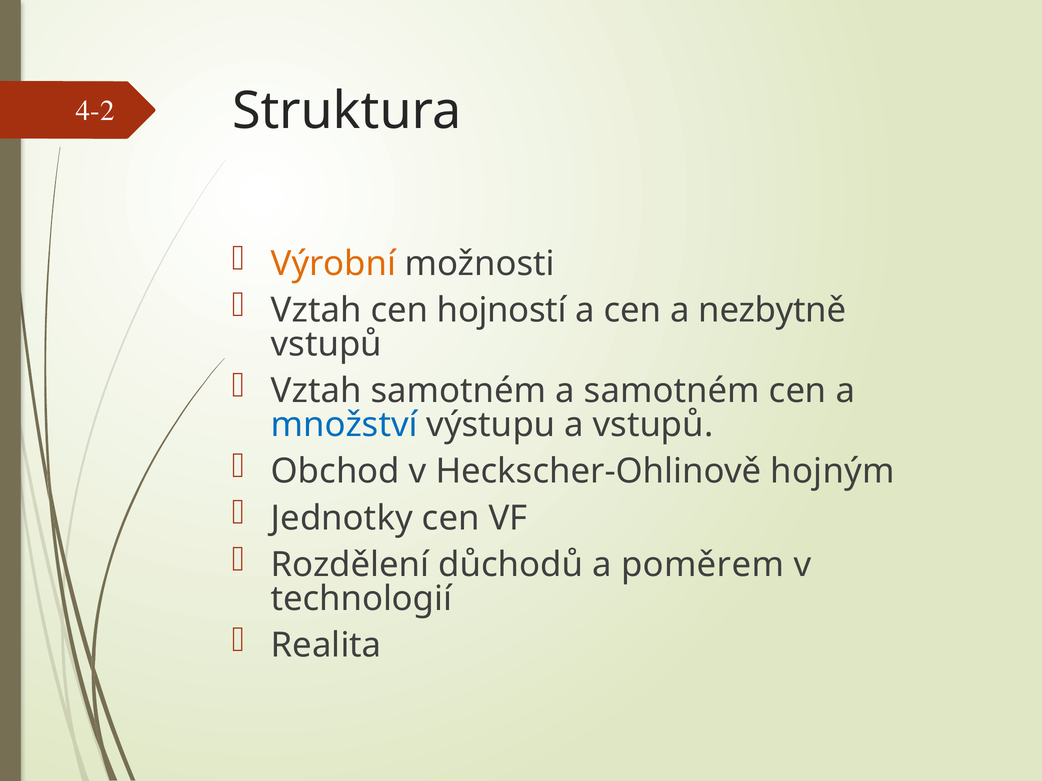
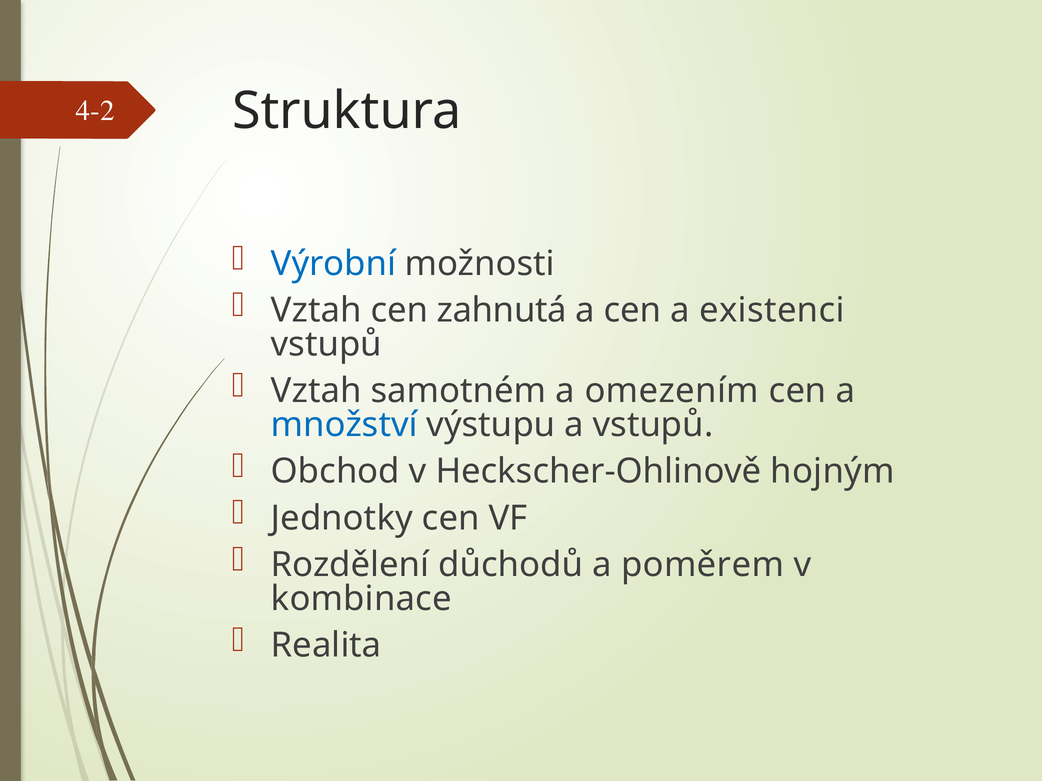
Výrobní colour: orange -> blue
hojností: hojností -> zahnutá
nezbytně: nezbytně -> existenci
a samotném: samotném -> omezením
technologií: technologií -> kombinace
